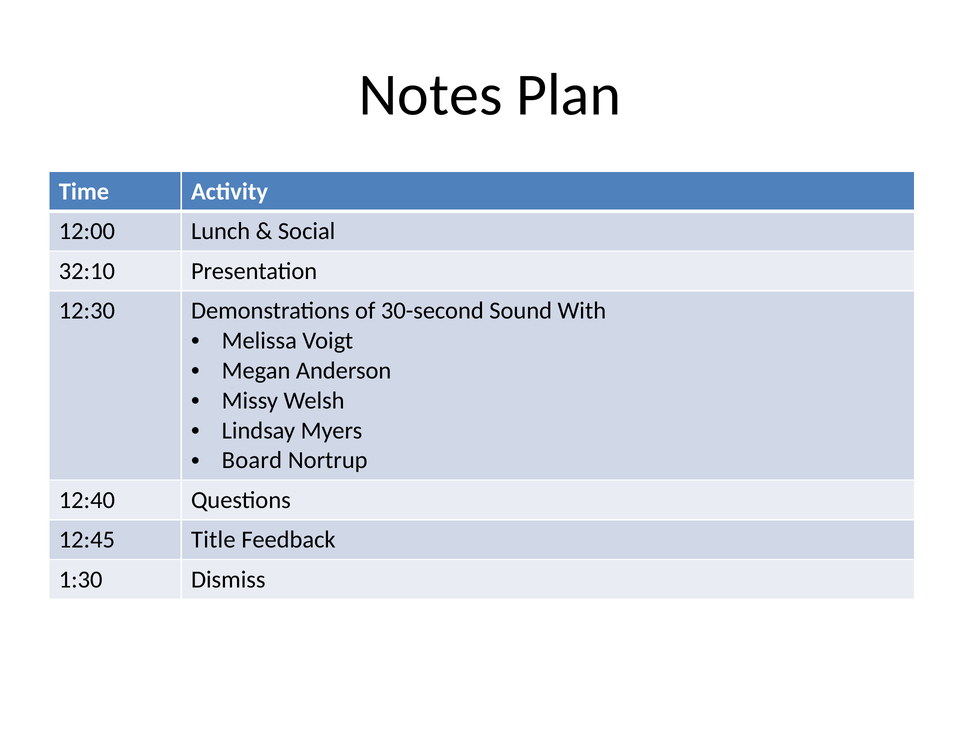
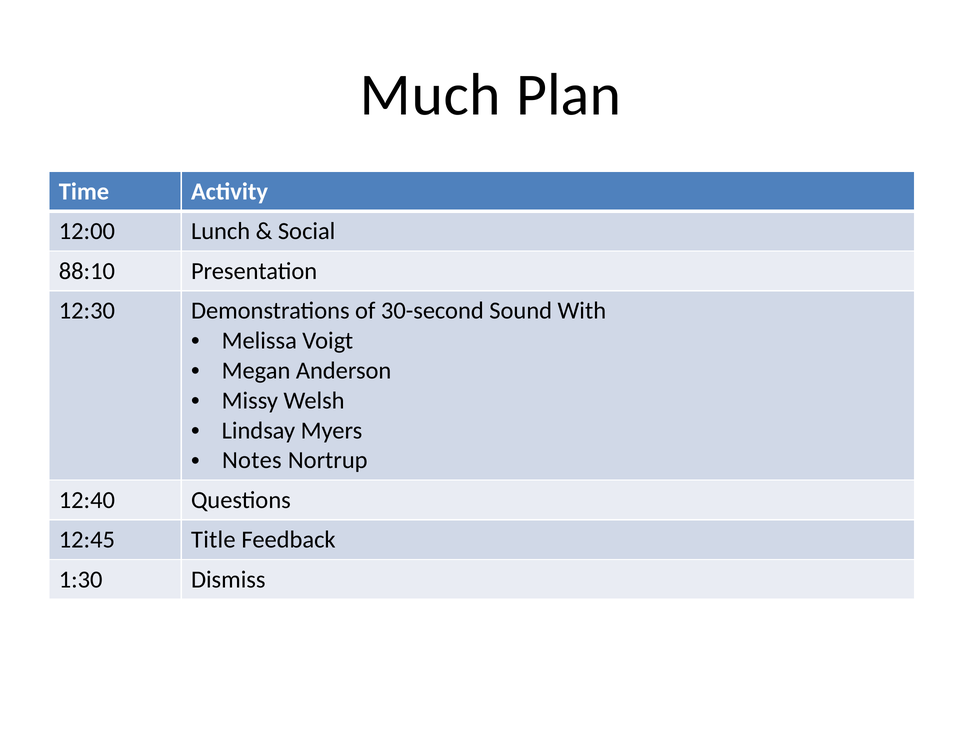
Notes: Notes -> Much
32:10: 32:10 -> 88:10
Board: Board -> Notes
